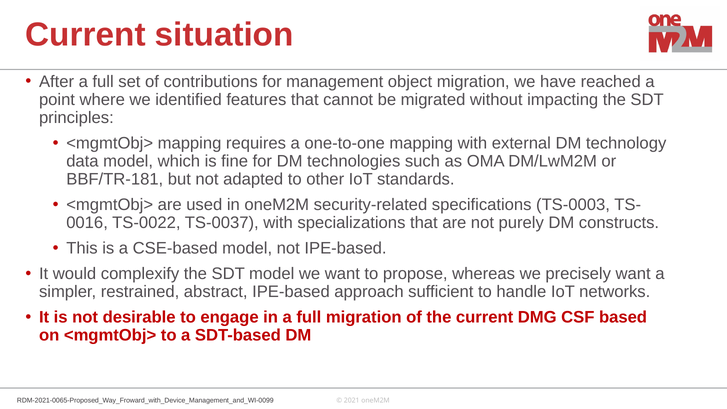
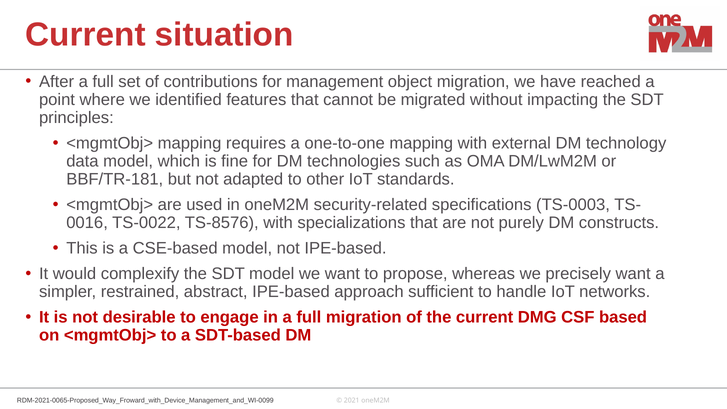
TS-0037: TS-0037 -> TS-8576
